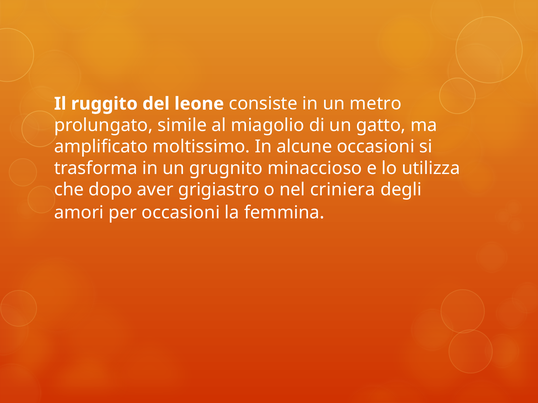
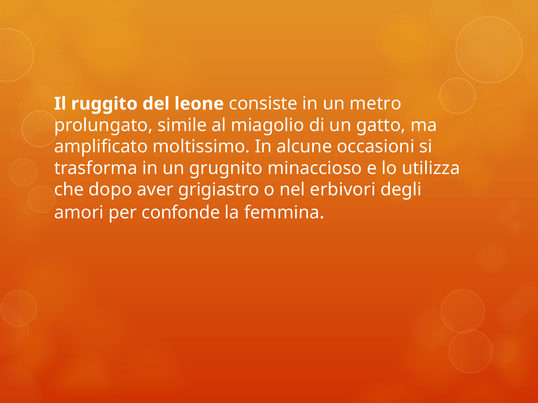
criniera: criniera -> erbivori
per occasioni: occasioni -> confonde
